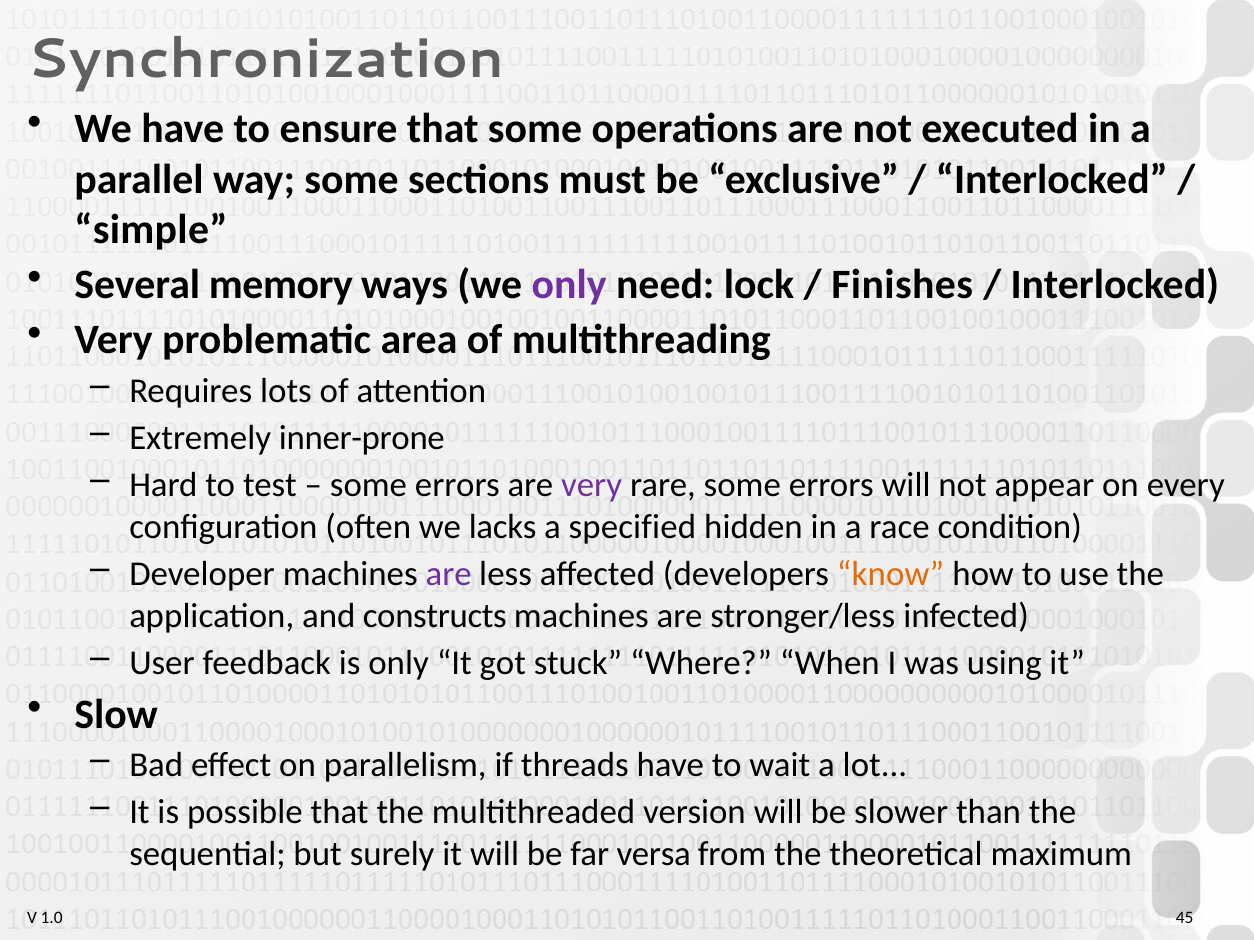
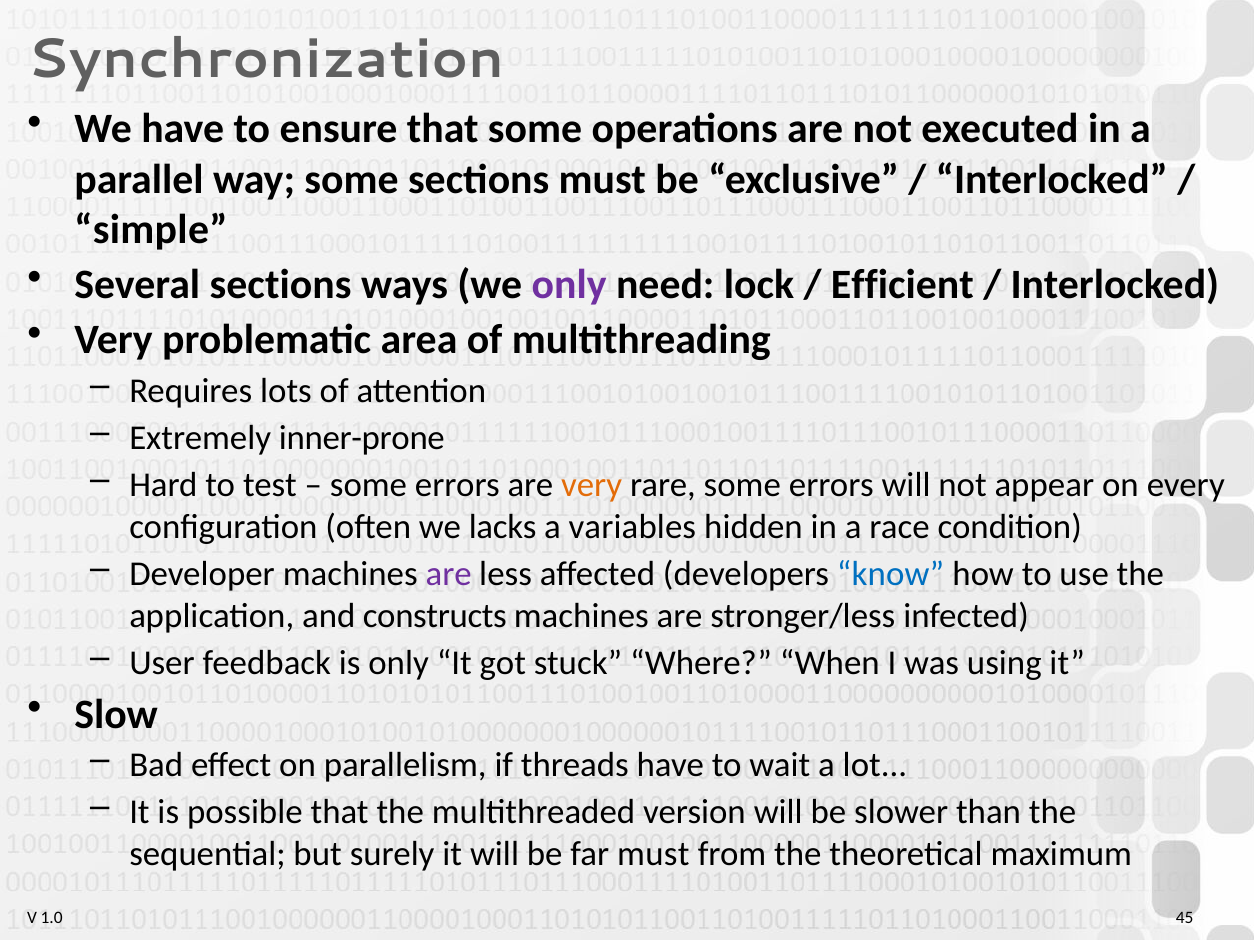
Several memory: memory -> sections
Finishes: Finishes -> Efficient
very at (592, 485) colour: purple -> orange
specified: specified -> variables
know colour: orange -> blue
far versa: versa -> must
